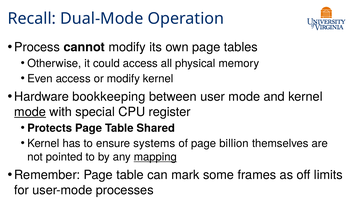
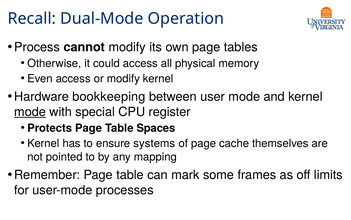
Shared: Shared -> Spaces
billion: billion -> cache
mapping underline: present -> none
